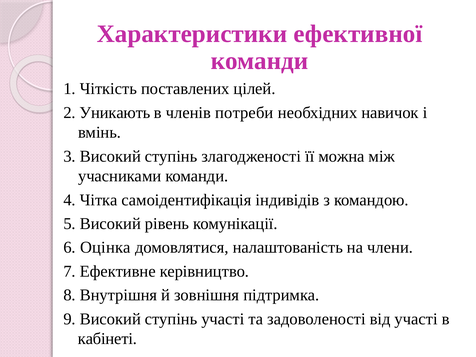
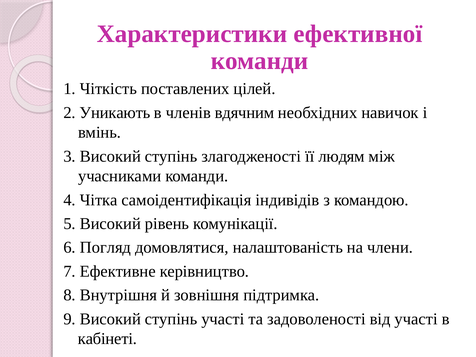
потреби: потреби -> вдячним
можна: можна -> людям
Оцінка: Оцінка -> Погляд
